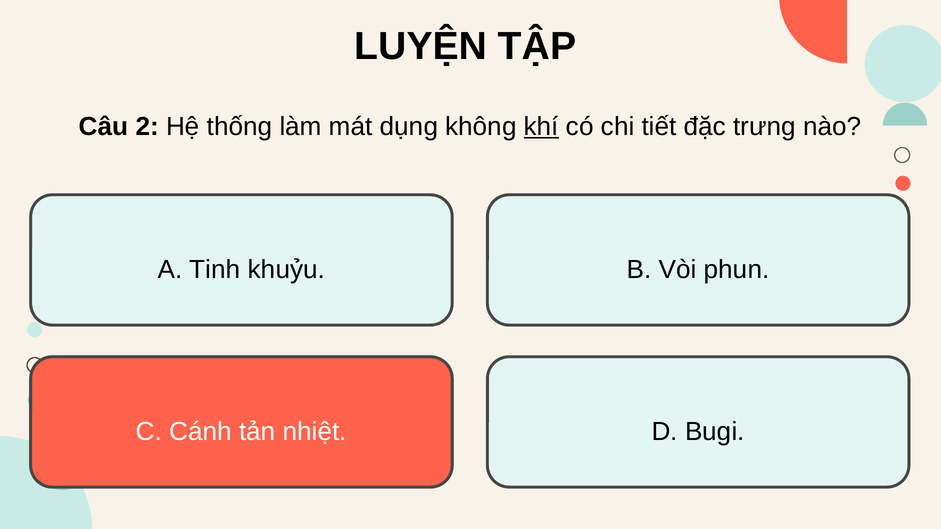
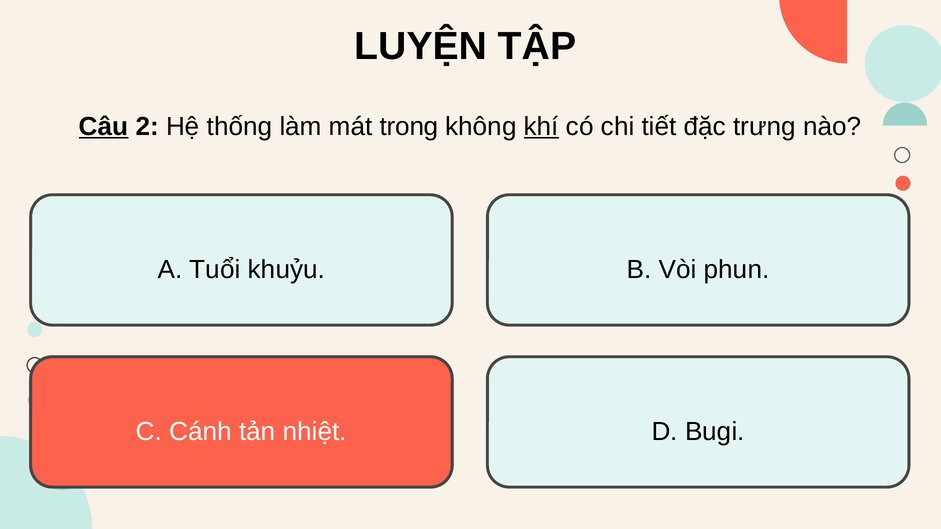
Câu underline: none -> present
dụng: dụng -> trong
Tinh: Tinh -> Tuổi
